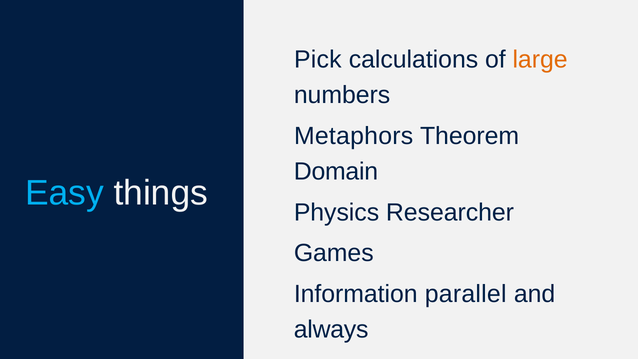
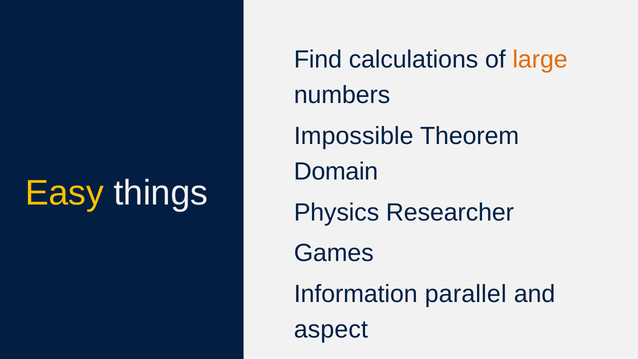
Pick: Pick -> Find
Metaphors: Metaphors -> Impossible
Easy colour: light blue -> yellow
always: always -> aspect
